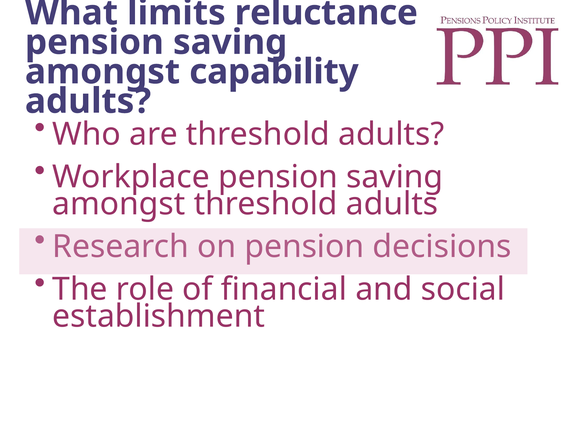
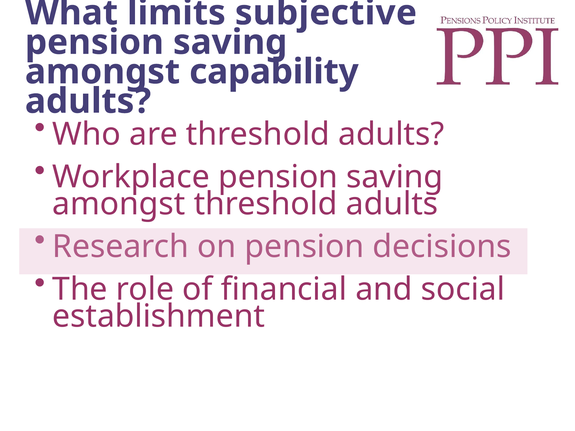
reluctance: reluctance -> subjective
